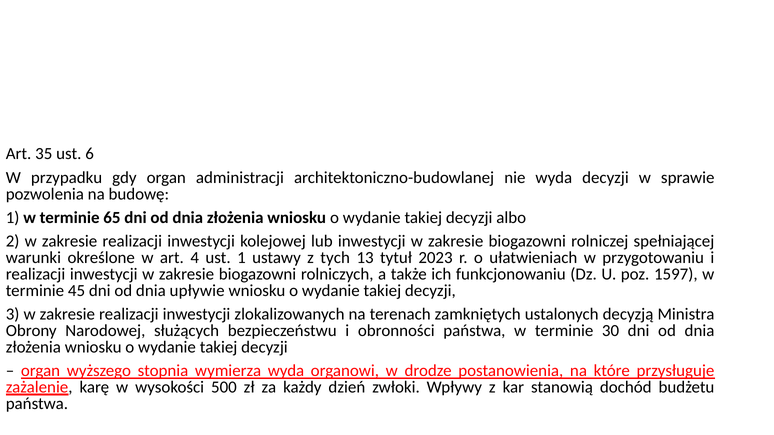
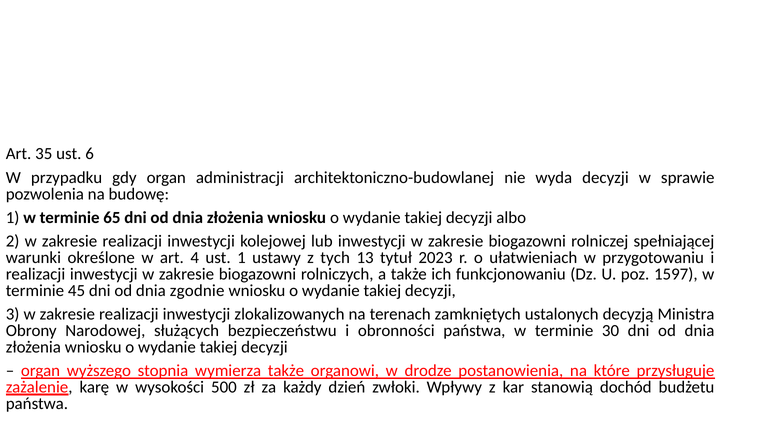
upływie: upływie -> zgodnie
wymierza wyda: wyda -> także
